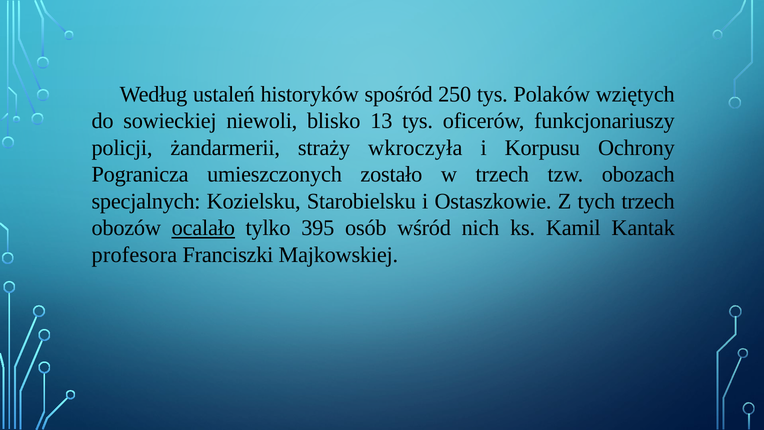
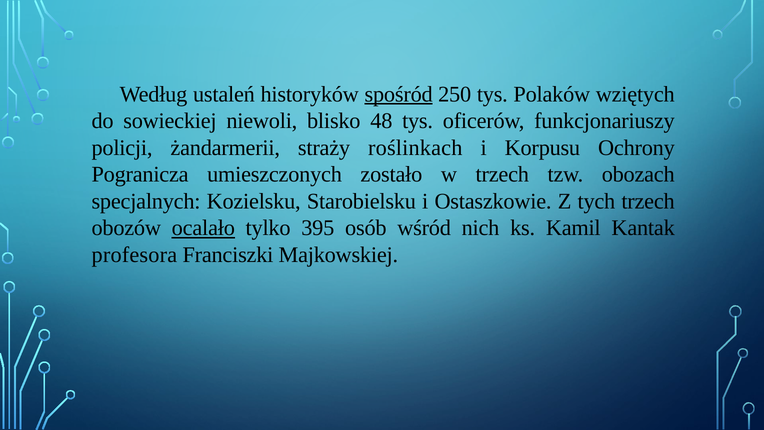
spośród underline: none -> present
13: 13 -> 48
wkroczyła: wkroczyła -> roślinkach
